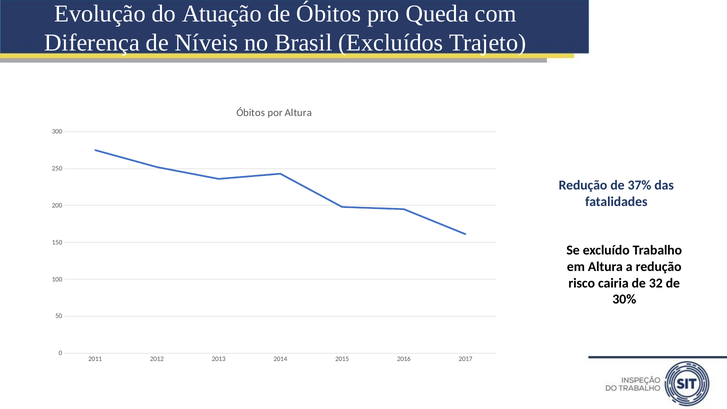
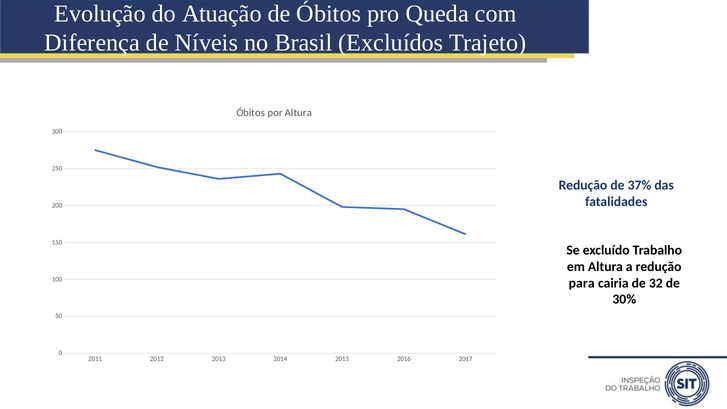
risco: risco -> para
